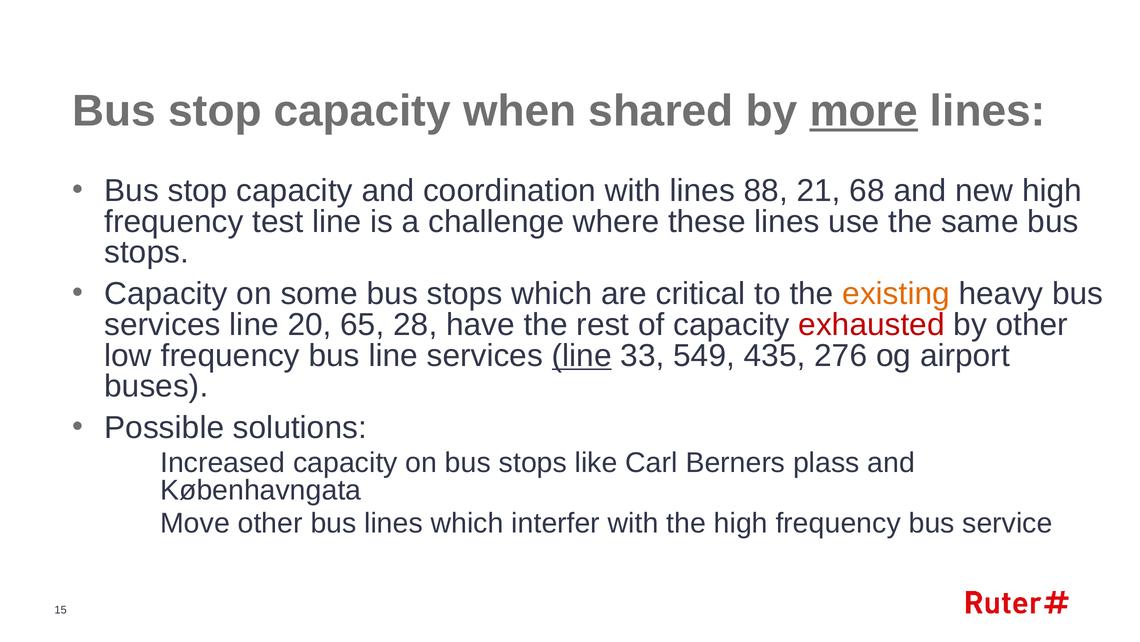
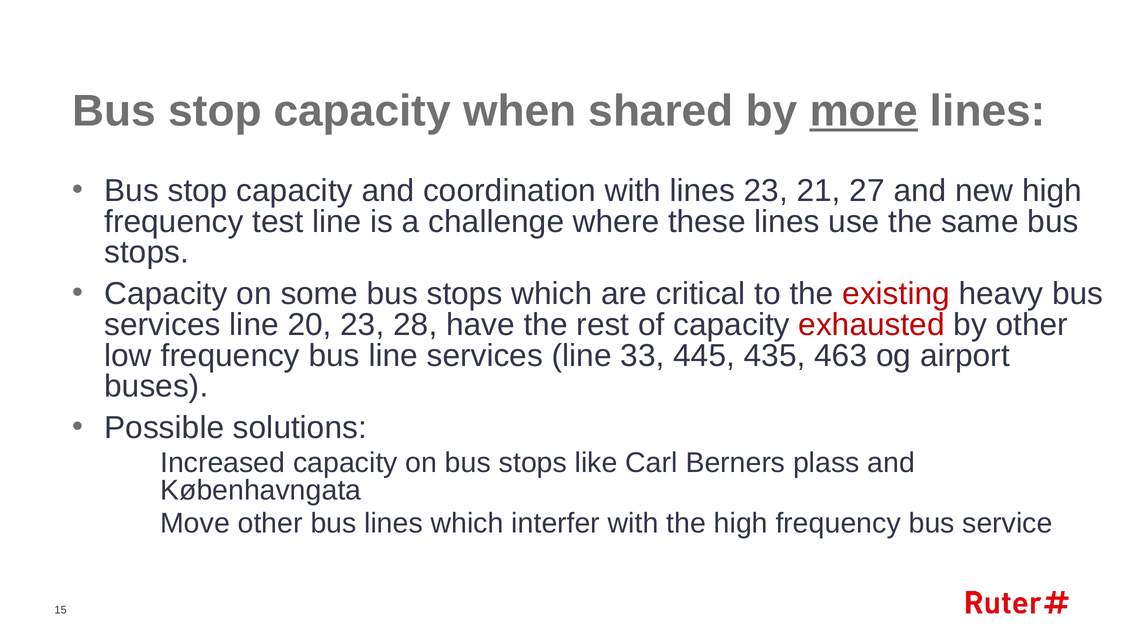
lines 88: 88 -> 23
68: 68 -> 27
existing colour: orange -> red
20 65: 65 -> 23
line at (582, 355) underline: present -> none
549: 549 -> 445
276: 276 -> 463
